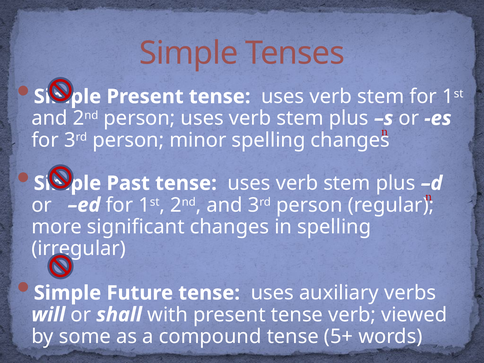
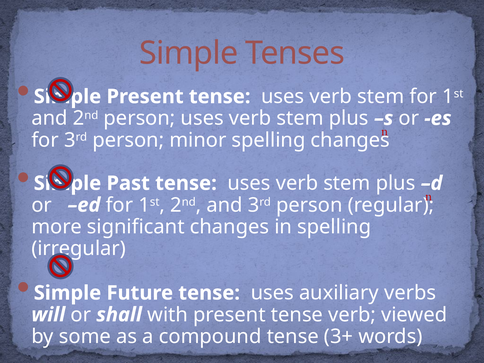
5+: 5+ -> 3+
